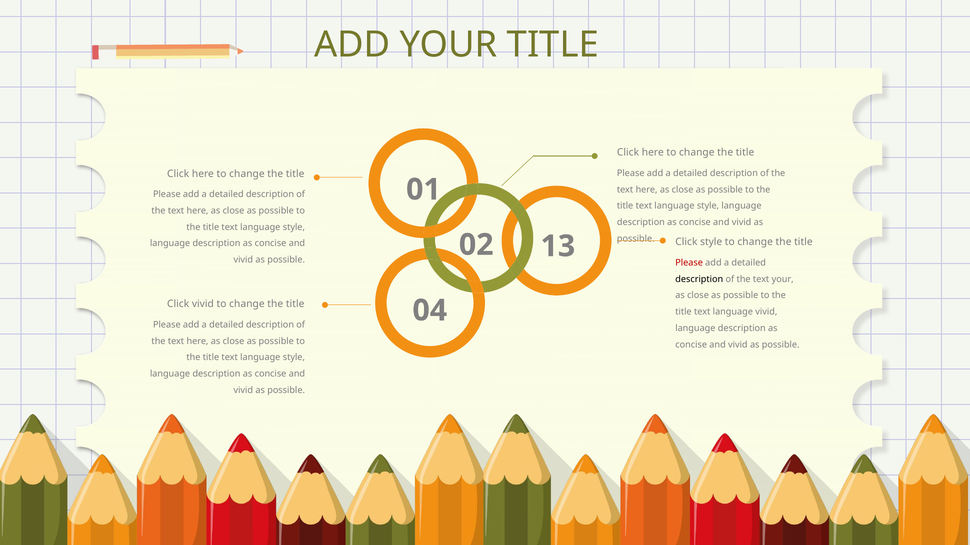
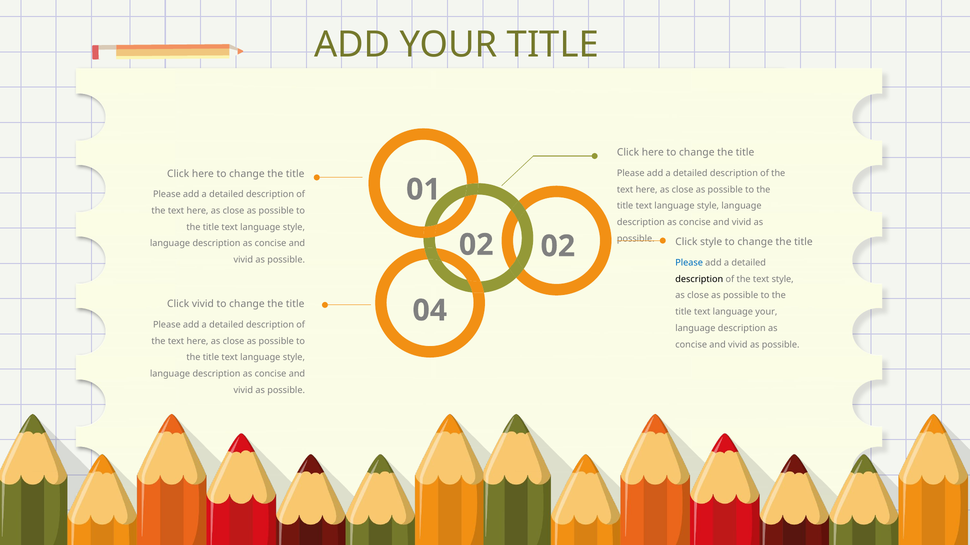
02 13: 13 -> 02
Please at (689, 263) colour: red -> blue
text your: your -> style
language vivid: vivid -> your
